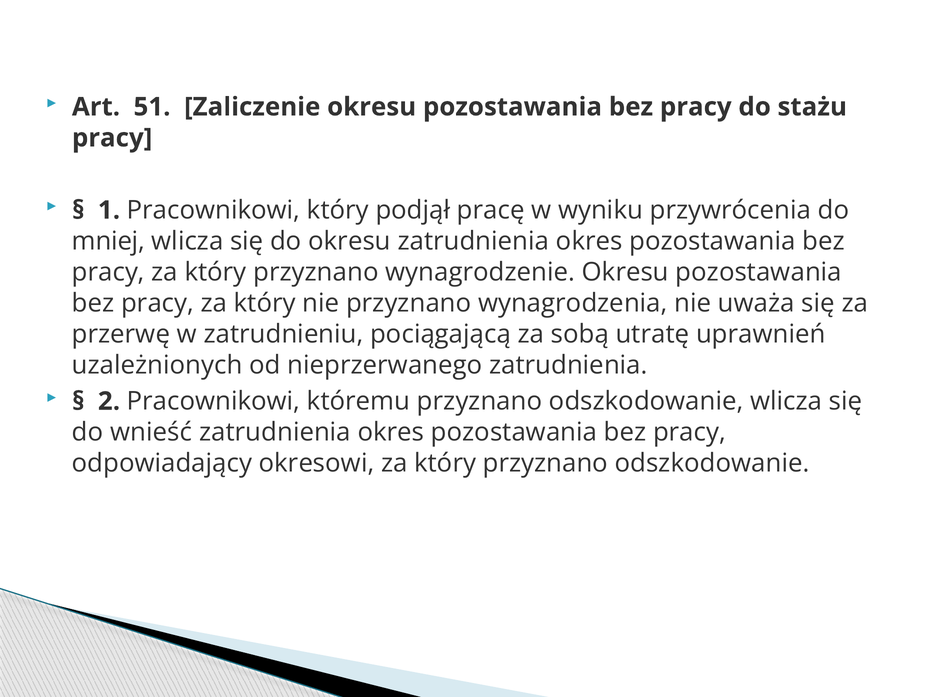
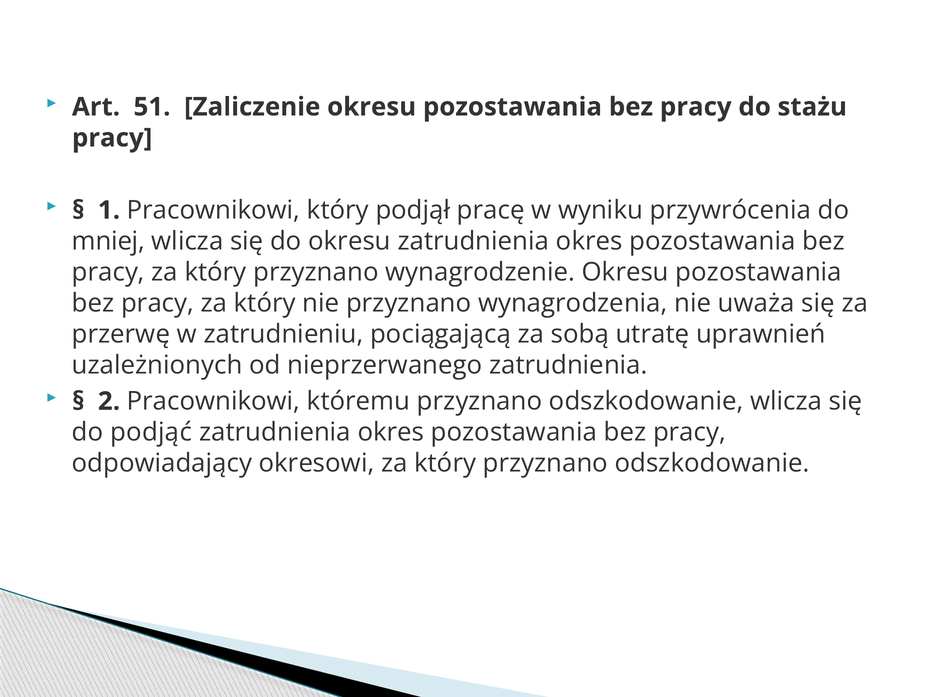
wnieść: wnieść -> podjąć
